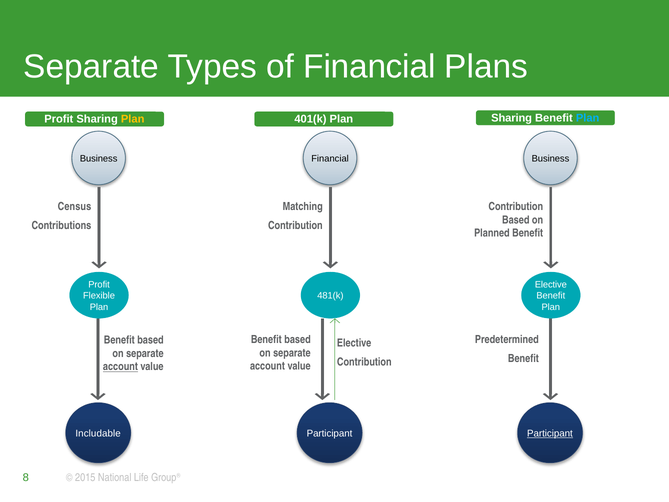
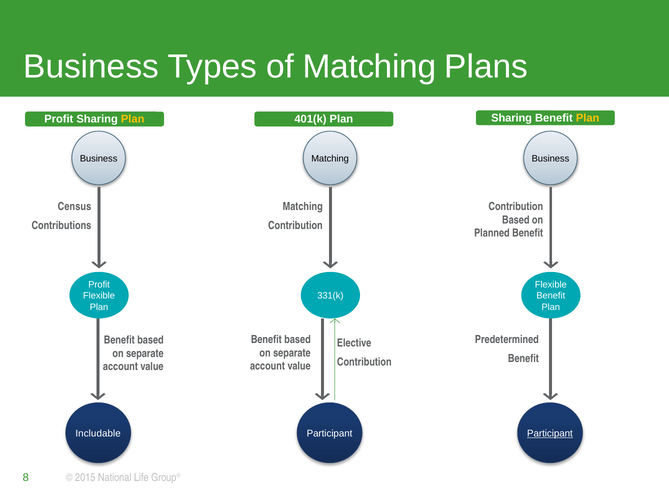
Separate at (91, 67): Separate -> Business
of Financial: Financial -> Matching
Plan at (588, 118) colour: light blue -> yellow
Financial at (330, 158): Financial -> Matching
Elective at (551, 284): Elective -> Flexible
481(k: 481(k -> 331(k
account at (120, 367) underline: present -> none
